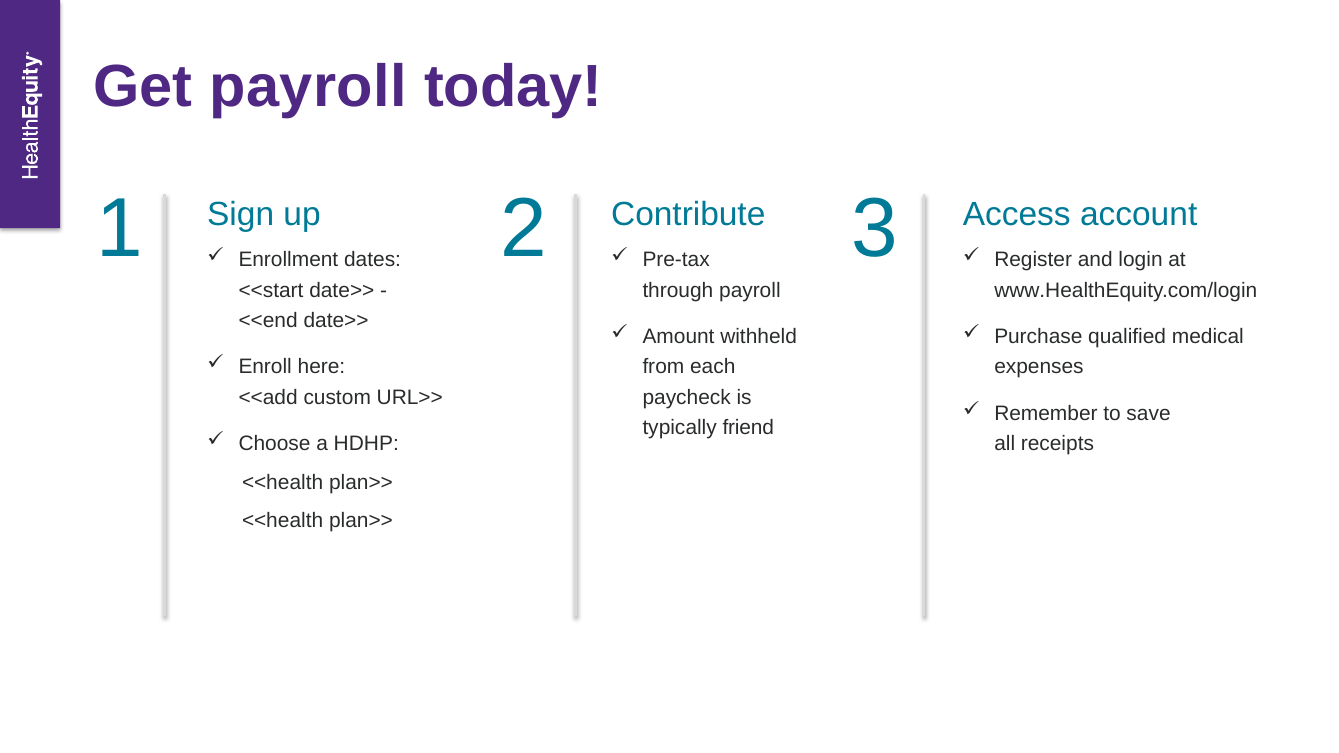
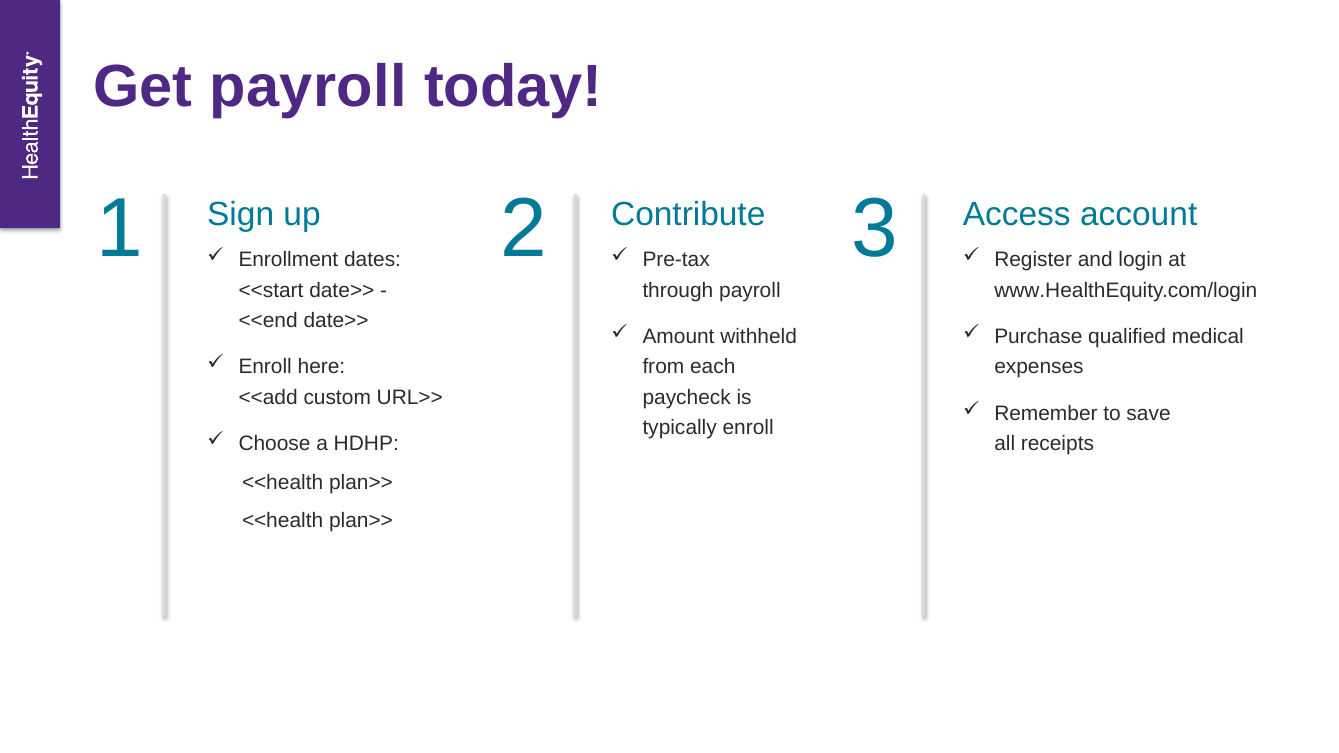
typically friend: friend -> enroll
